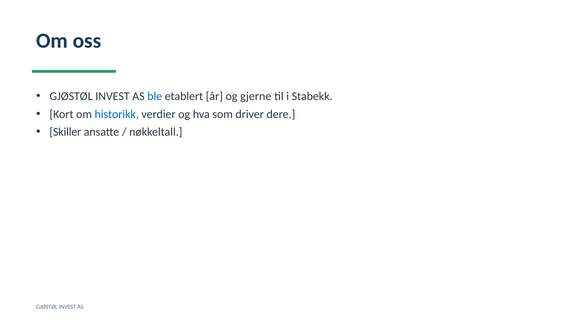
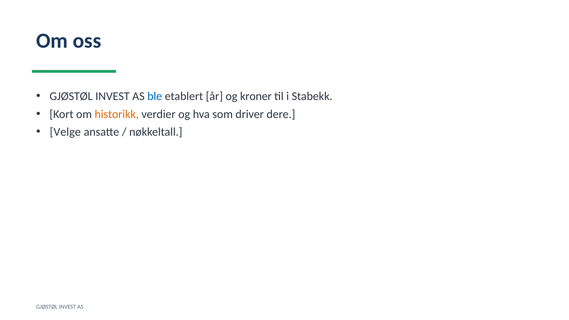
gjerne: gjerne -> kroner
historikk colour: blue -> orange
Skiller: Skiller -> Velge
